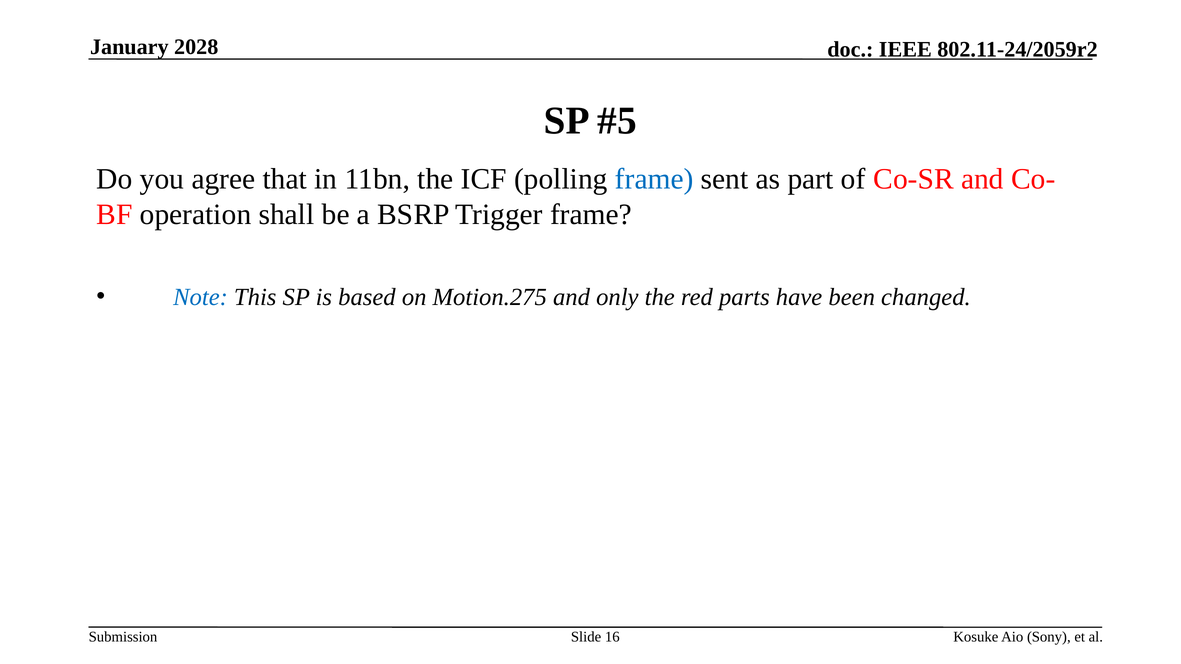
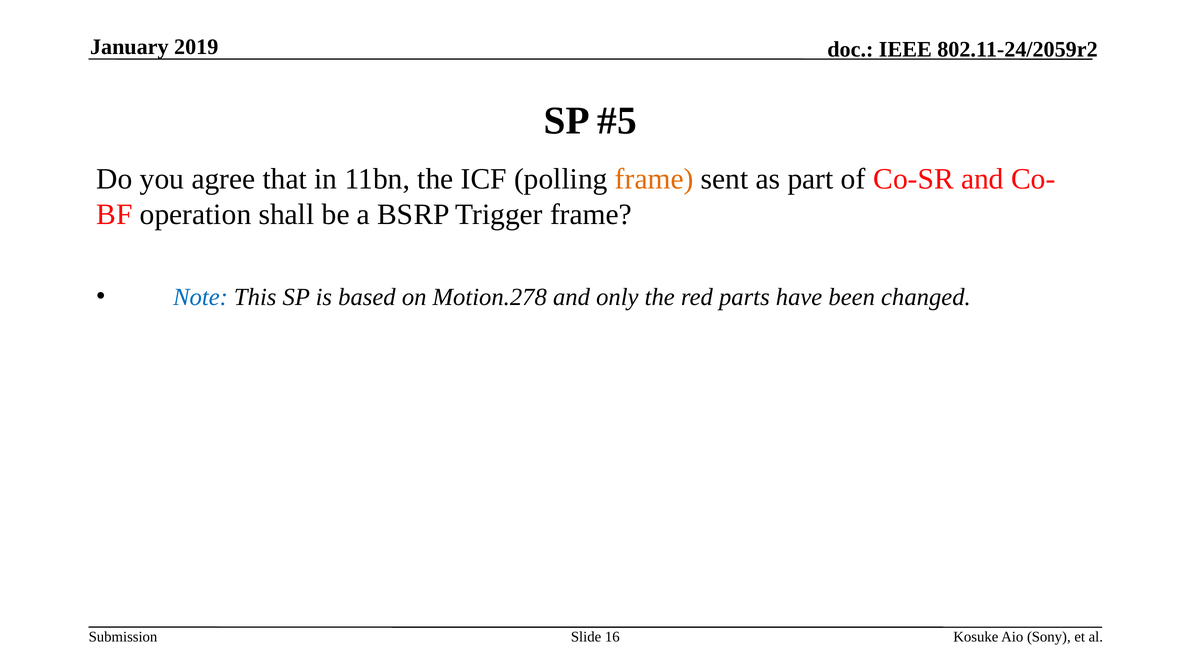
2028: 2028 -> 2019
frame at (654, 179) colour: blue -> orange
Motion.275: Motion.275 -> Motion.278
